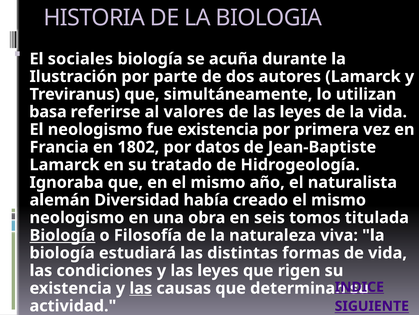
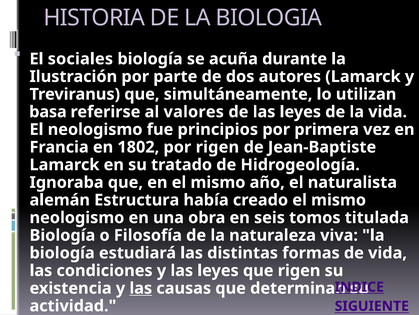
fue existencia: existencia -> principios
por datos: datos -> rigen
Diversidad: Diversidad -> Estructura
Biología at (62, 235) underline: present -> none
